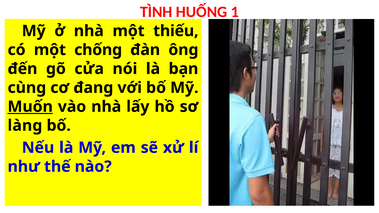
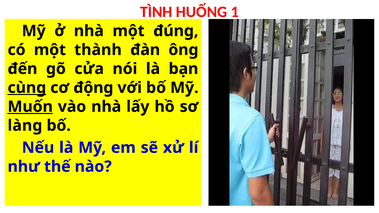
thiếu: thiếu -> đúng
chống: chống -> thành
cùng underline: none -> present
đang: đang -> động
